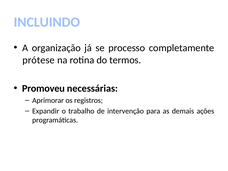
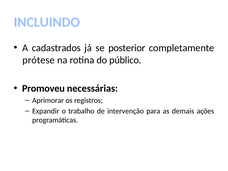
organização: organização -> cadastrados
processo: processo -> posterior
termos: termos -> público
